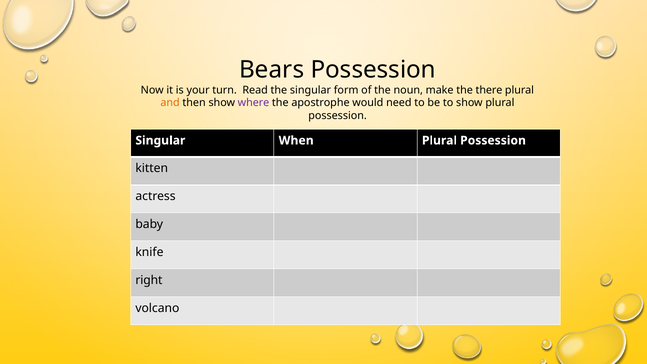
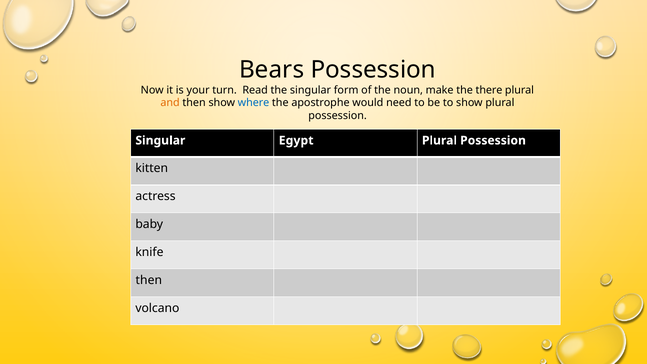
where colour: purple -> blue
When: When -> Egypt
right at (149, 280): right -> then
